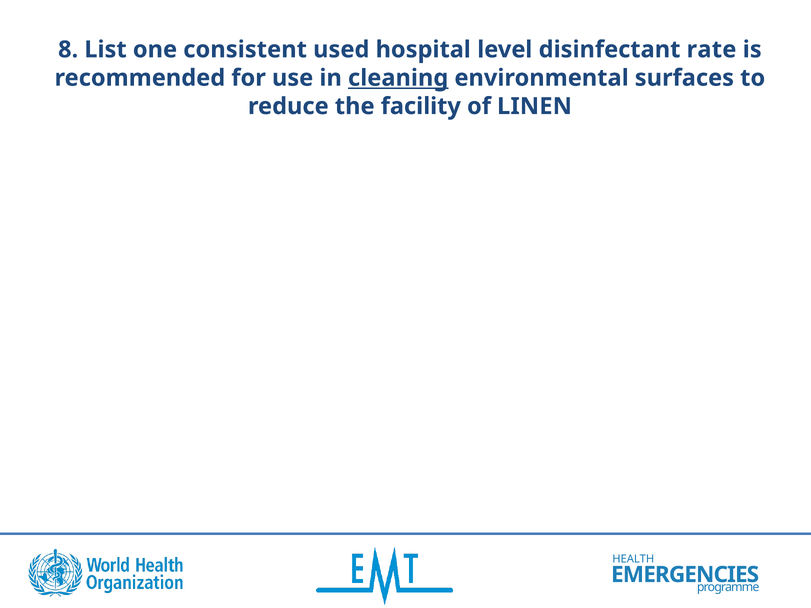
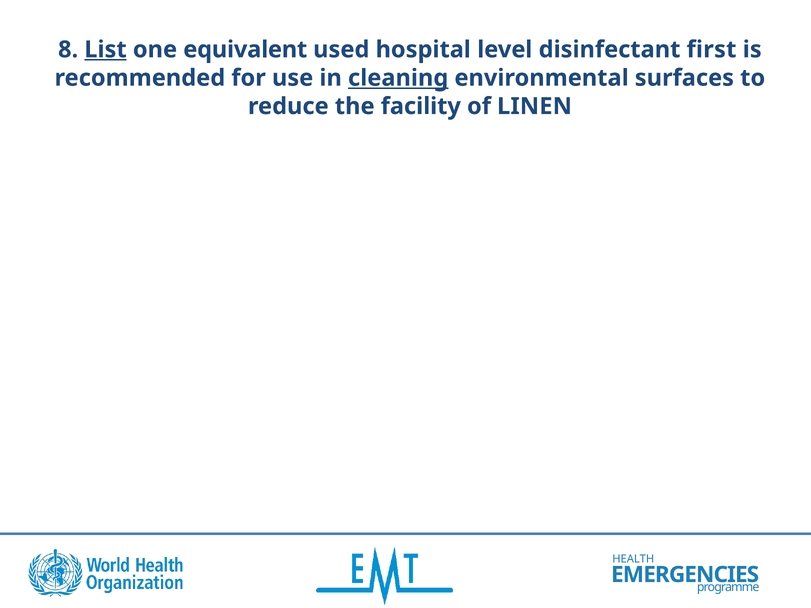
List underline: none -> present
consistent: consistent -> equivalent
rate: rate -> first
